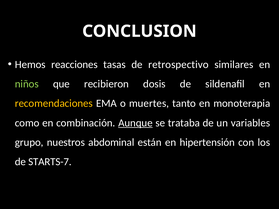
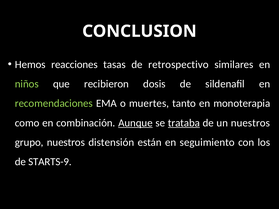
recomendaciones colour: yellow -> light green
trataba underline: none -> present
un variables: variables -> nuestros
abdominal: abdominal -> distensión
hipertensión: hipertensión -> seguimiento
STARTS-7: STARTS-7 -> STARTS-9
